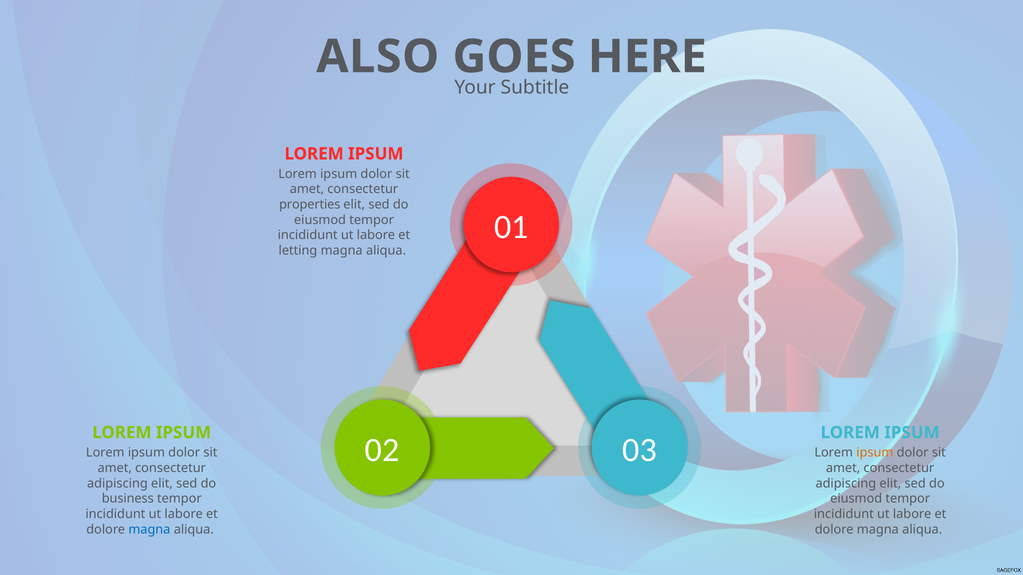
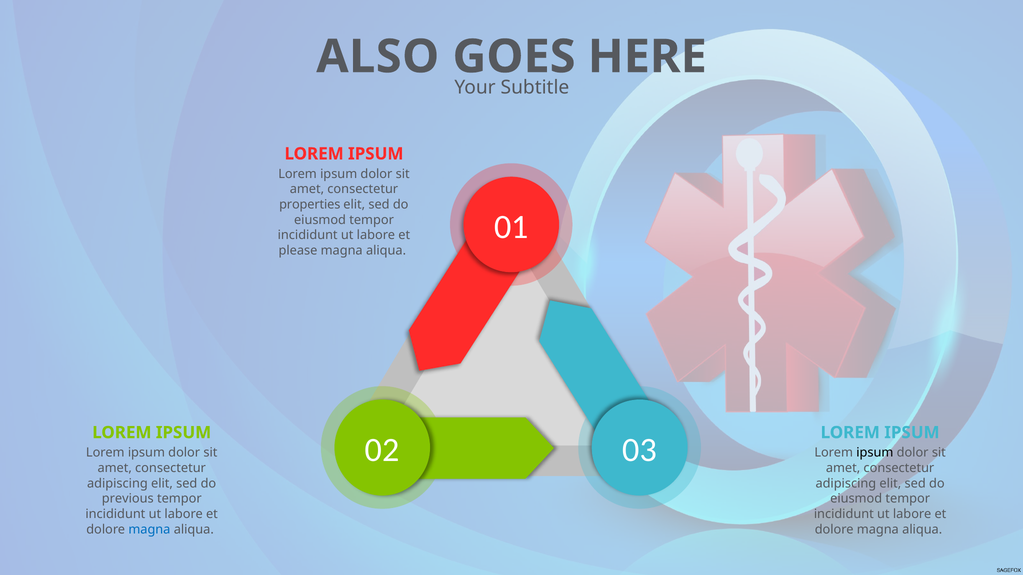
letting: letting -> please
ipsum at (875, 453) colour: orange -> black
business: business -> previous
